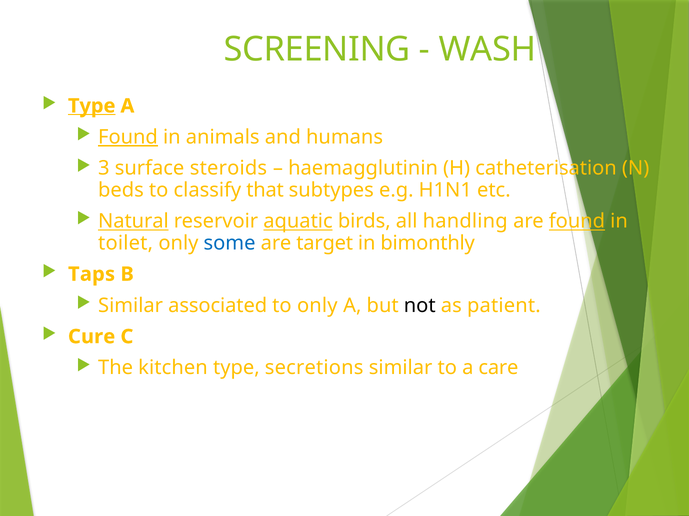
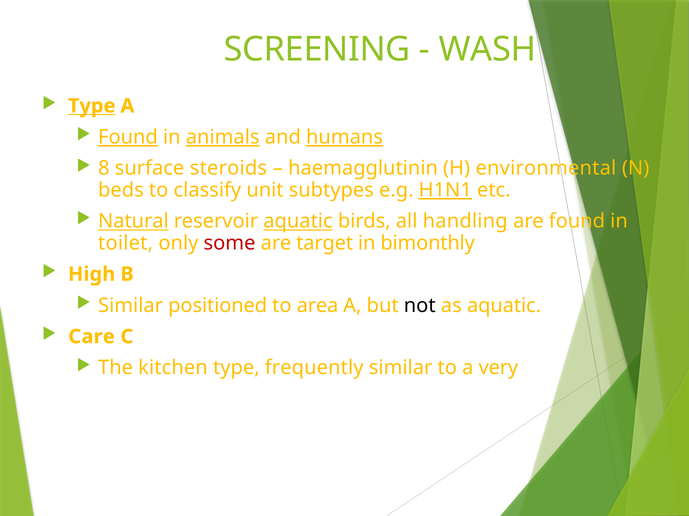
animals underline: none -> present
humans underline: none -> present
3: 3 -> 8
catheterisation: catheterisation -> environmental
that: that -> unit
H1N1 underline: none -> present
found at (577, 222) underline: present -> none
some colour: blue -> red
Taps: Taps -> High
associated: associated -> positioned
to only: only -> area
as patient: patient -> aquatic
Cure: Cure -> Care
secretions: secretions -> frequently
care: care -> very
